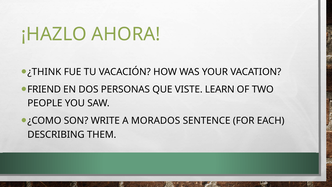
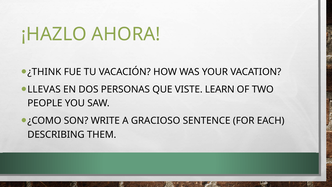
FRIEND: FRIEND -> LLEVAS
MORADOS: MORADOS -> GRACIOSO
